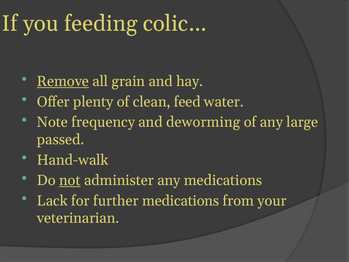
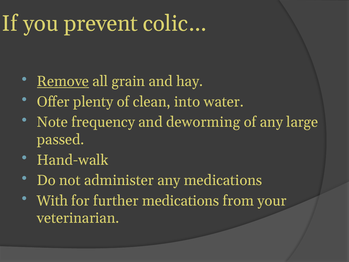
feeding: feeding -> prevent
feed: feed -> into
not underline: present -> none
Lack: Lack -> With
